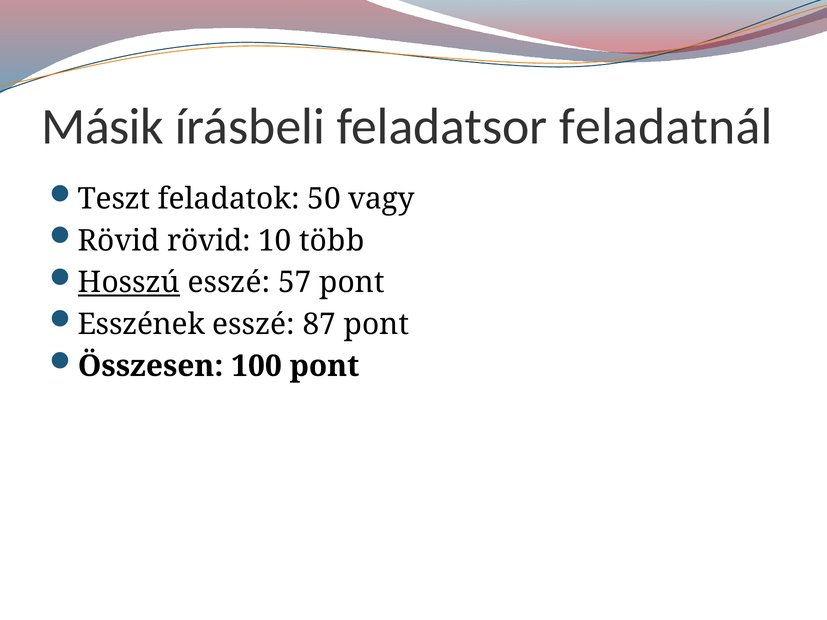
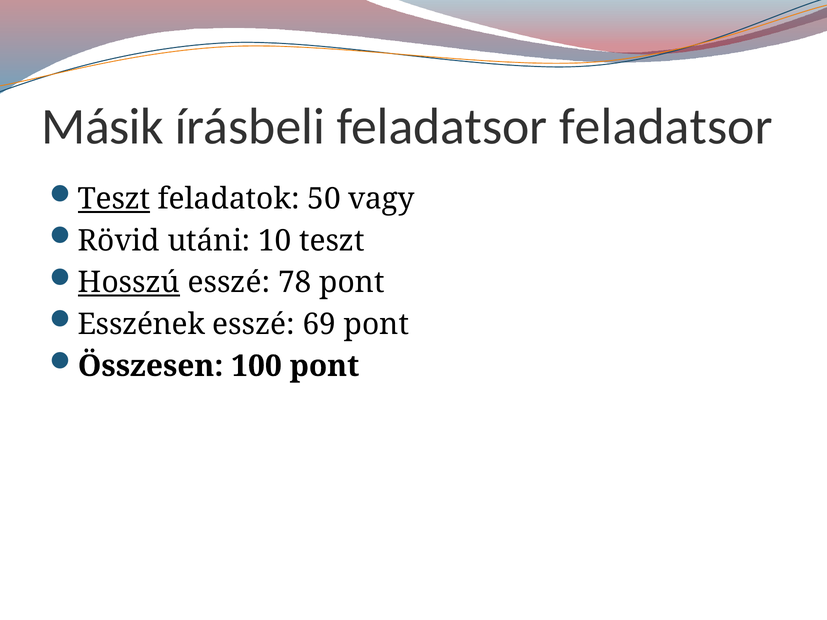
feladatsor feladatnál: feladatnál -> feladatsor
Teszt at (114, 199) underline: none -> present
Rövid rövid: rövid -> utáni
10 több: több -> teszt
57: 57 -> 78
87: 87 -> 69
